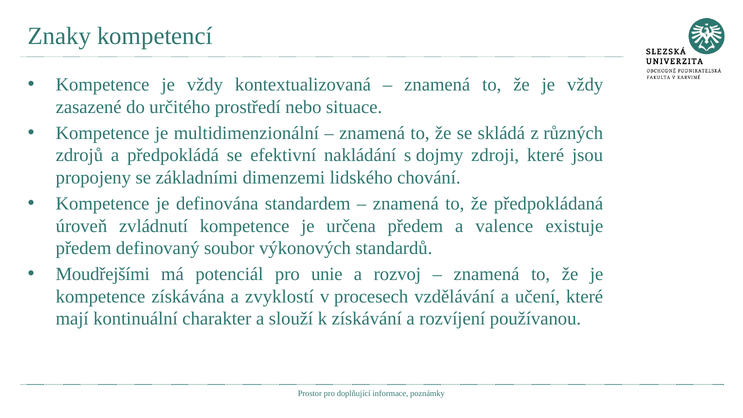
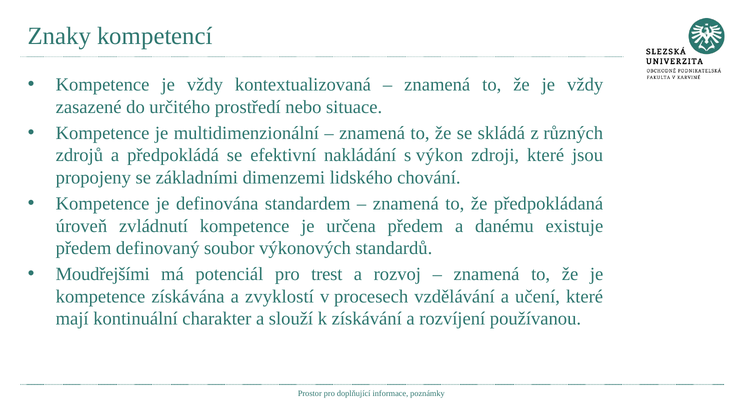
dojmy: dojmy -> výkon
valence: valence -> danému
unie: unie -> trest
